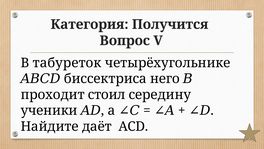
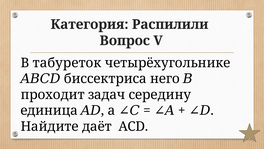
Получится: Получится -> Распилили
стоил: стоил -> задач
ученики: ученики -> единица
